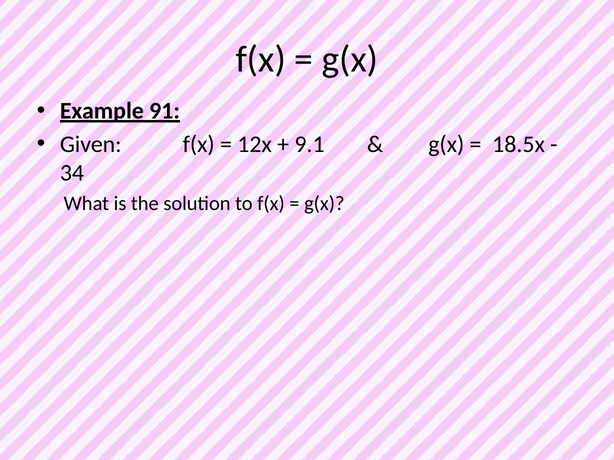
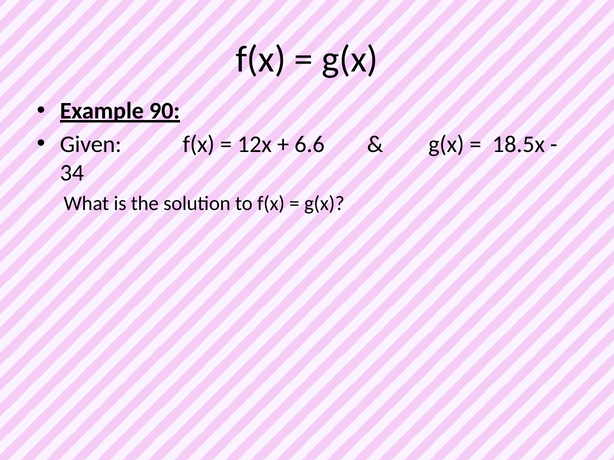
91: 91 -> 90
9.1: 9.1 -> 6.6
